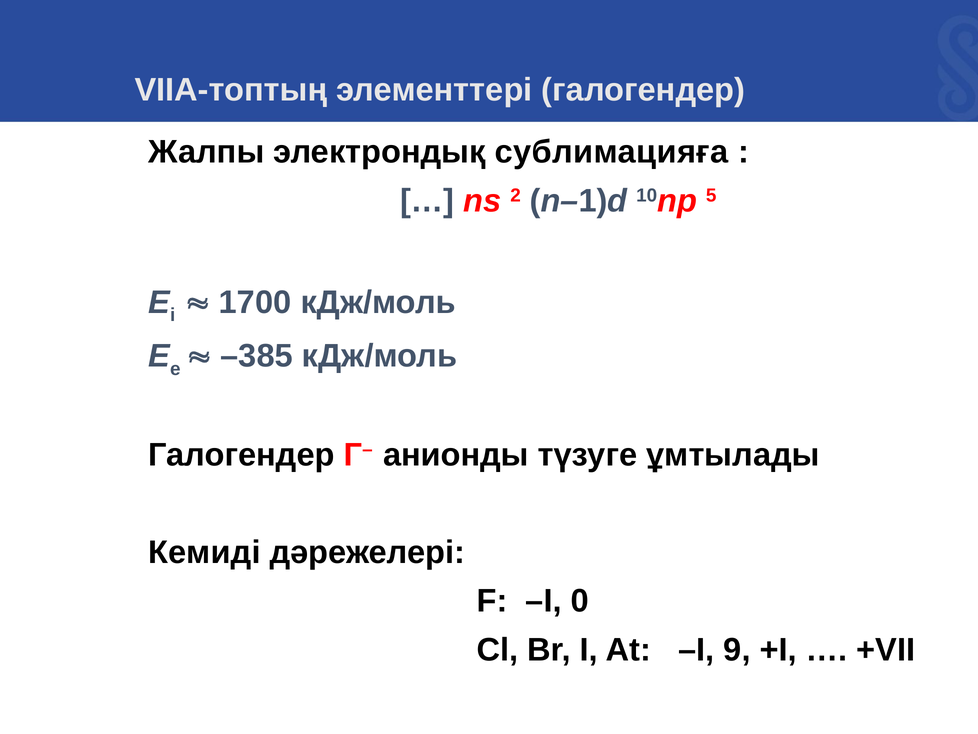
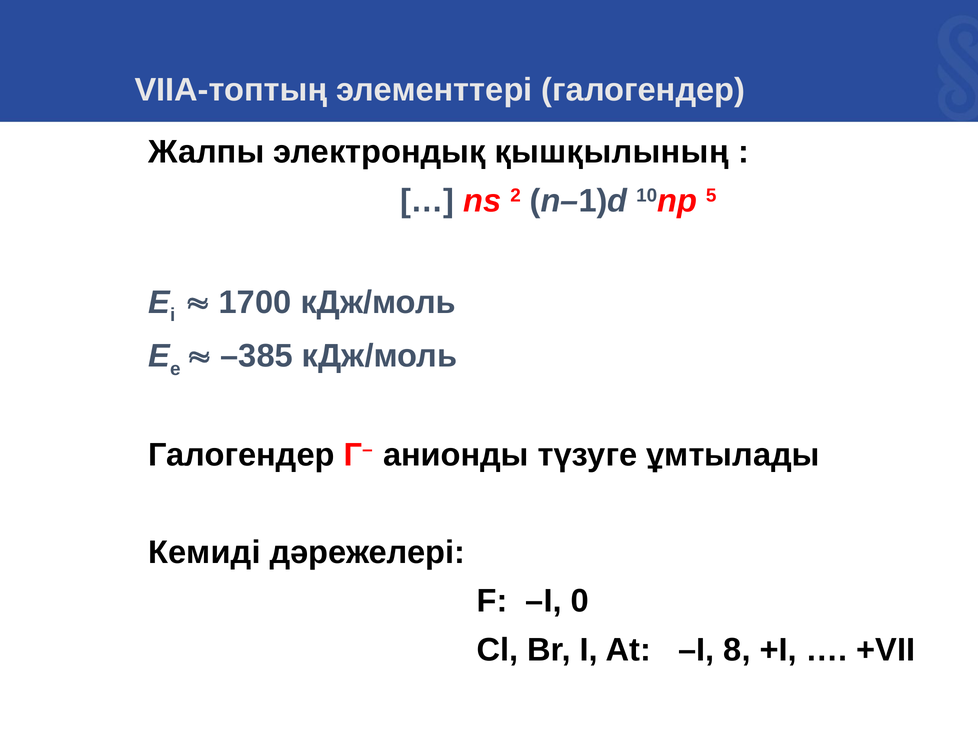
сублимацияға: сублимацияға -> қышқылының
9: 9 -> 8
